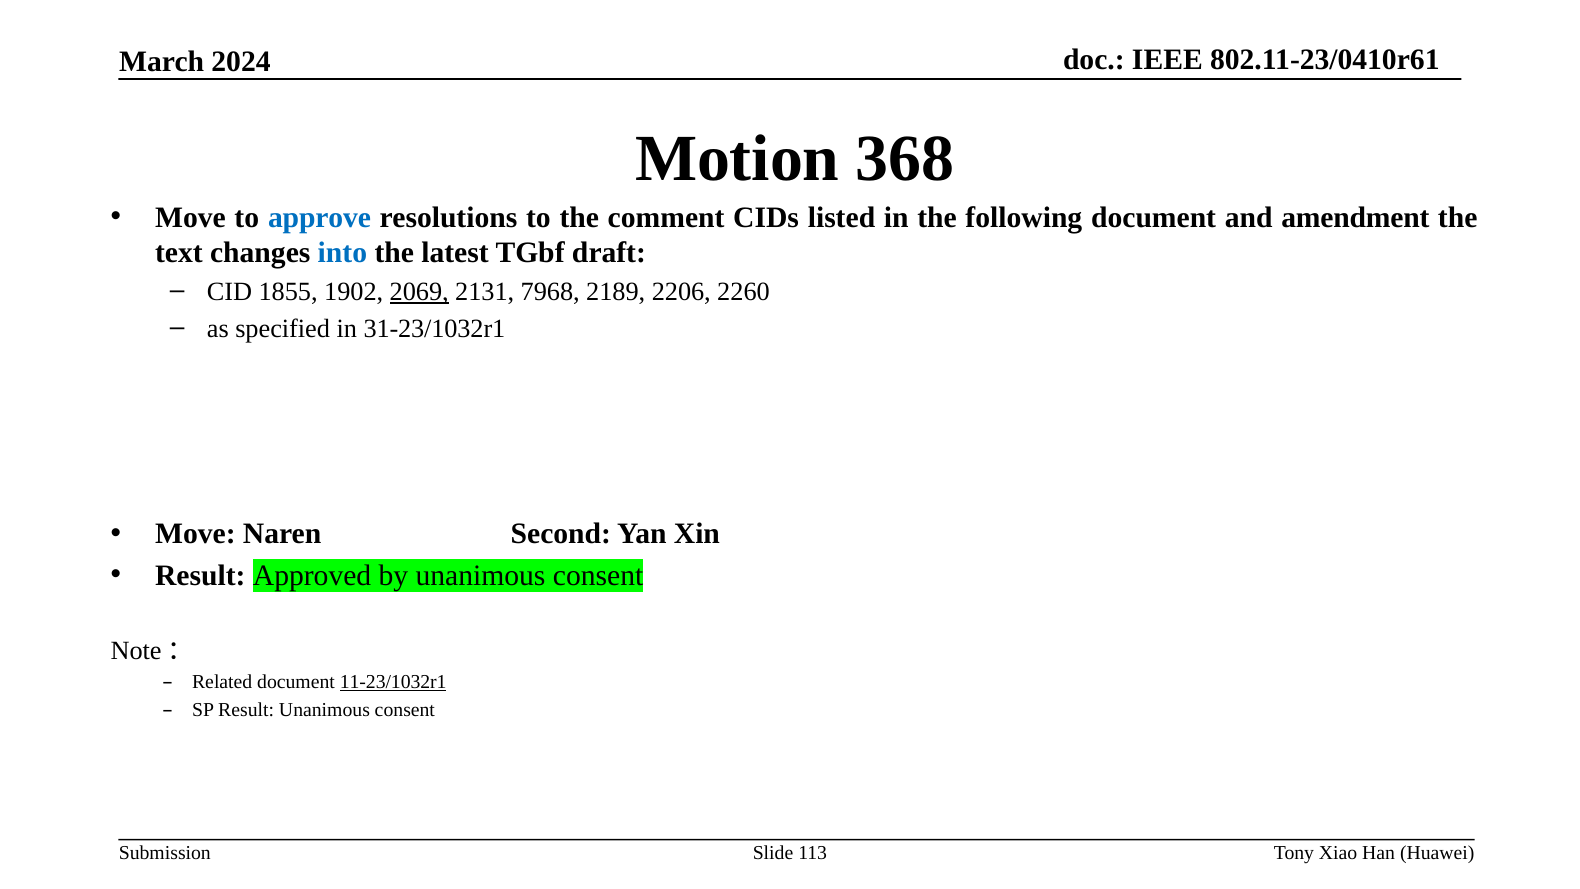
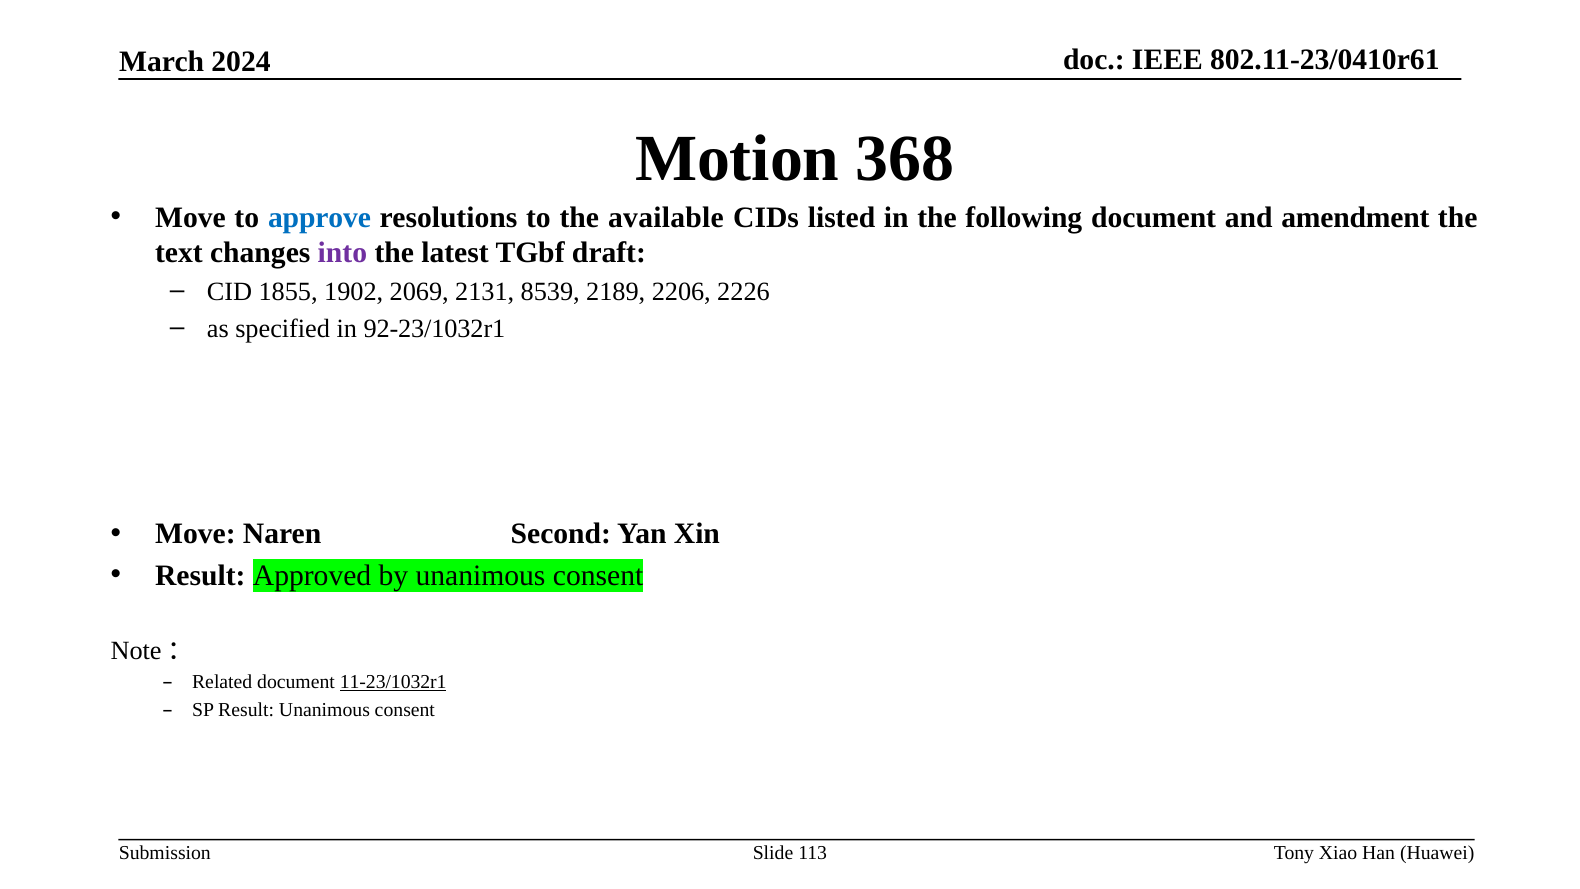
comment: comment -> available
into colour: blue -> purple
2069 underline: present -> none
7968: 7968 -> 8539
2260: 2260 -> 2226
31-23/1032r1: 31-23/1032r1 -> 92-23/1032r1
